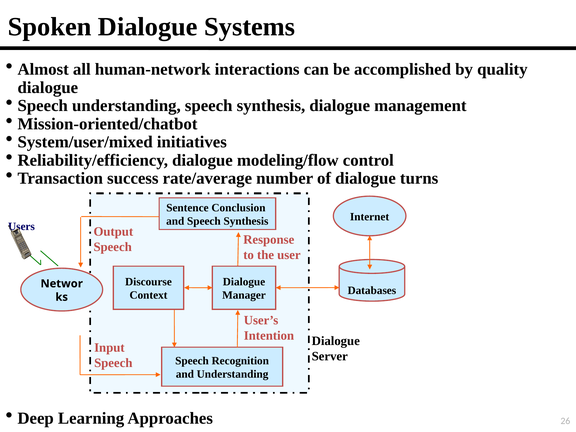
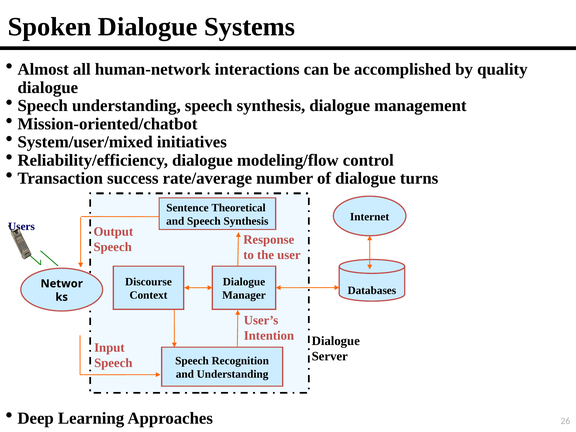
Conclusion: Conclusion -> Theoretical
